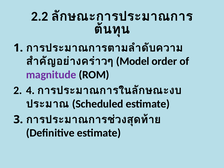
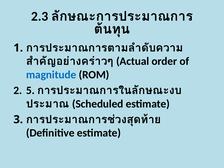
2.2: 2.2 -> 2.3
Model: Model -> Actual
magnitude colour: purple -> blue
4: 4 -> 5
